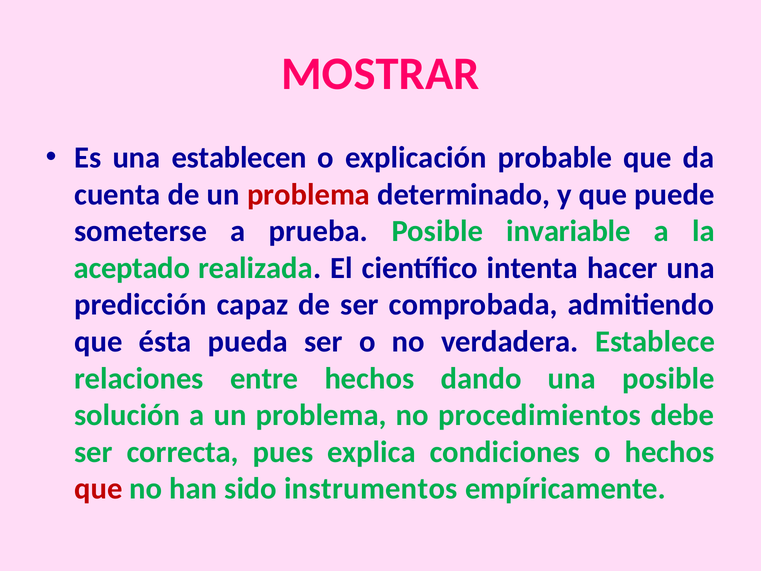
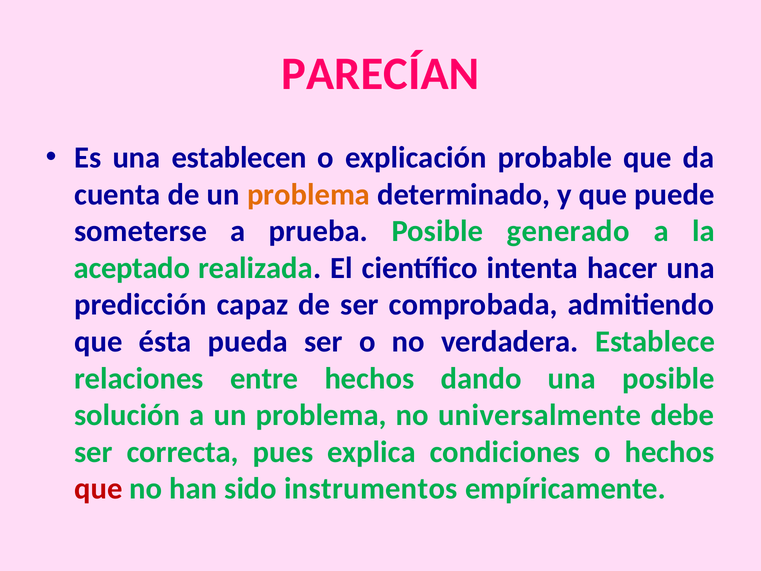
MOSTRAR: MOSTRAR -> PARECÍAN
problema at (309, 194) colour: red -> orange
invariable: invariable -> generado
procedimientos: procedimientos -> universalmente
